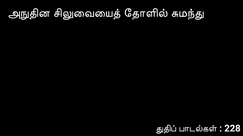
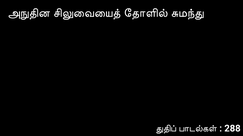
228: 228 -> 288
